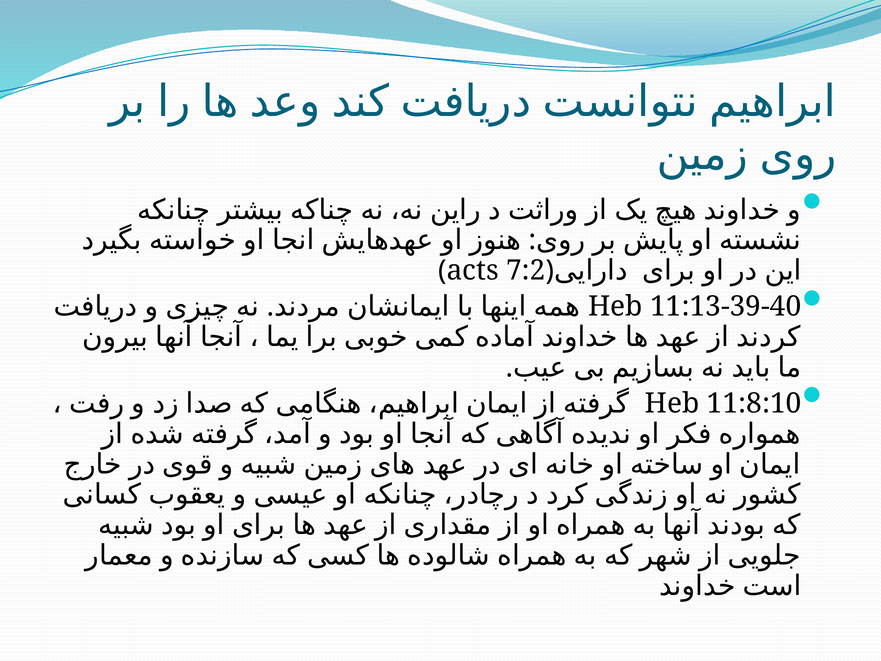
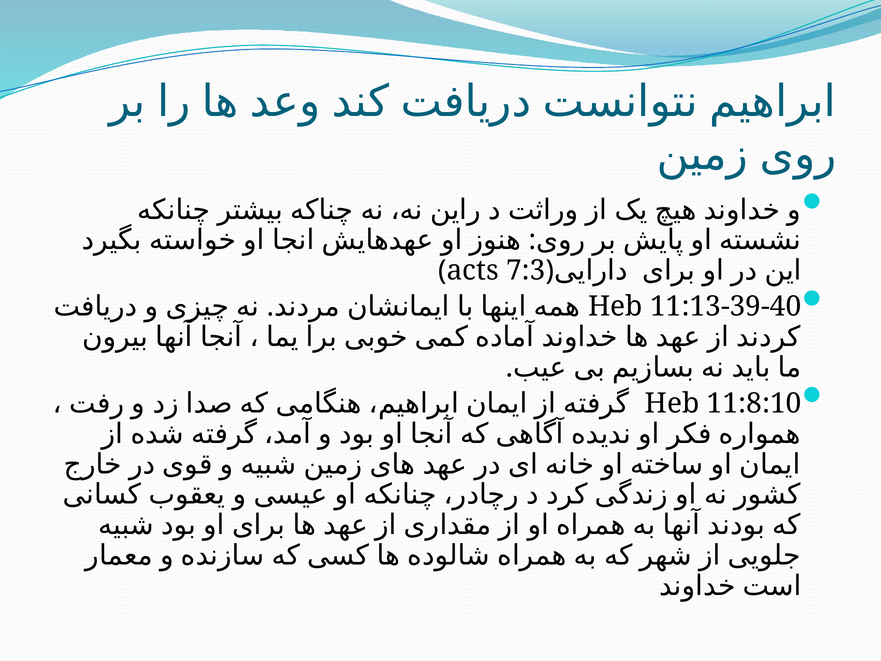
7:2: 7:2 -> 7:3
